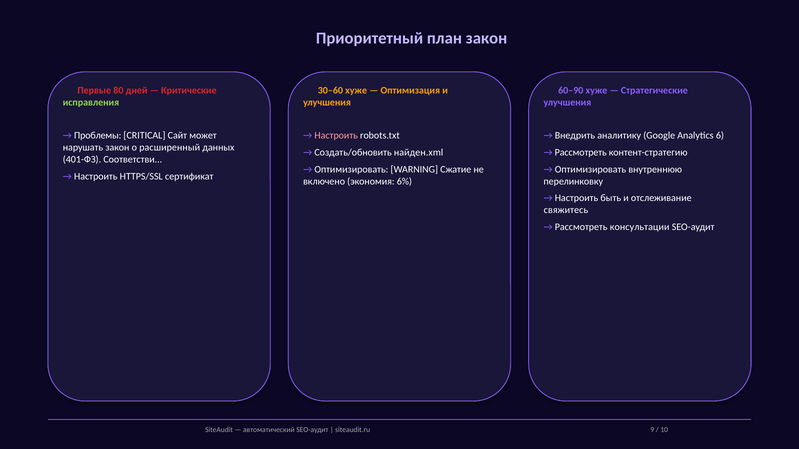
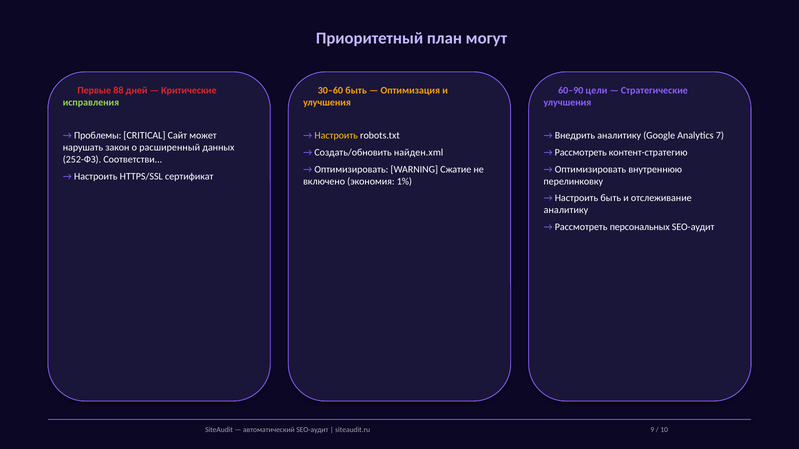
план закон: закон -> могут
80: 80 -> 88
хуже at (356, 91): хуже -> быть
хуже at (597, 91): хуже -> цели
Настроить at (336, 135) colour: pink -> yellow
6: 6 -> 7
401-ФЗ: 401-ФЗ -> 252-ФЗ
6%: 6% -> 1%
свяжитесь at (566, 210): свяжитесь -> аналитику
консультации: консультации -> персональных
